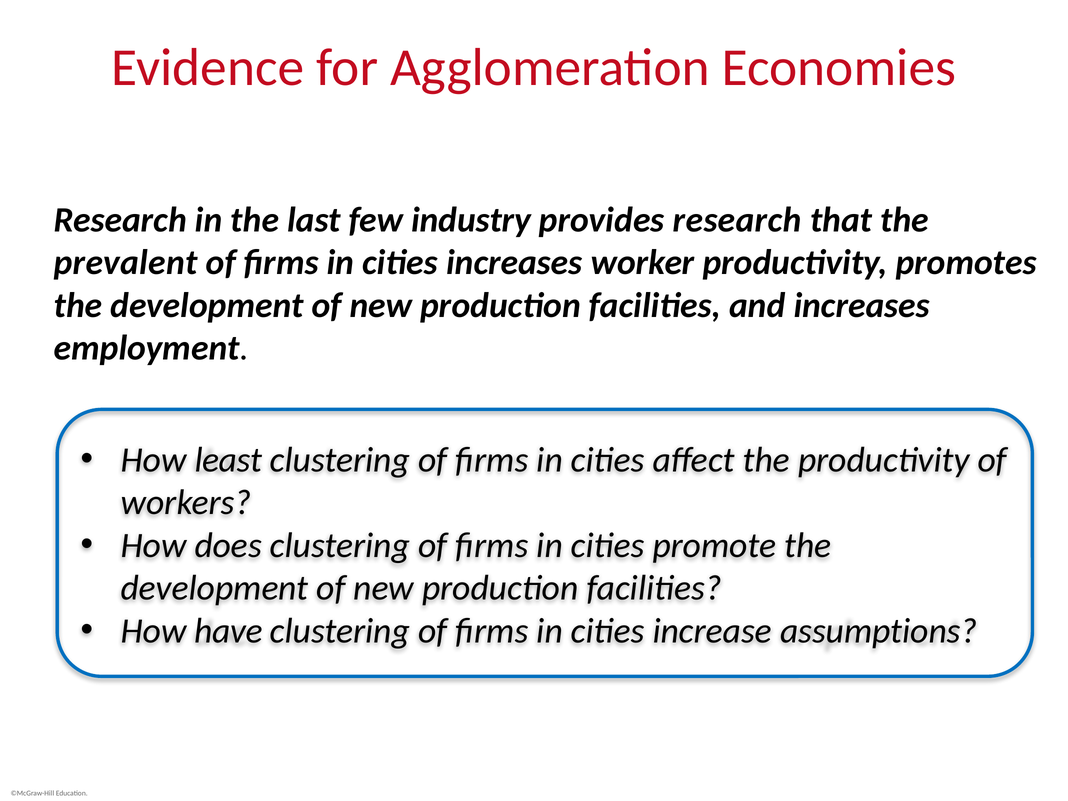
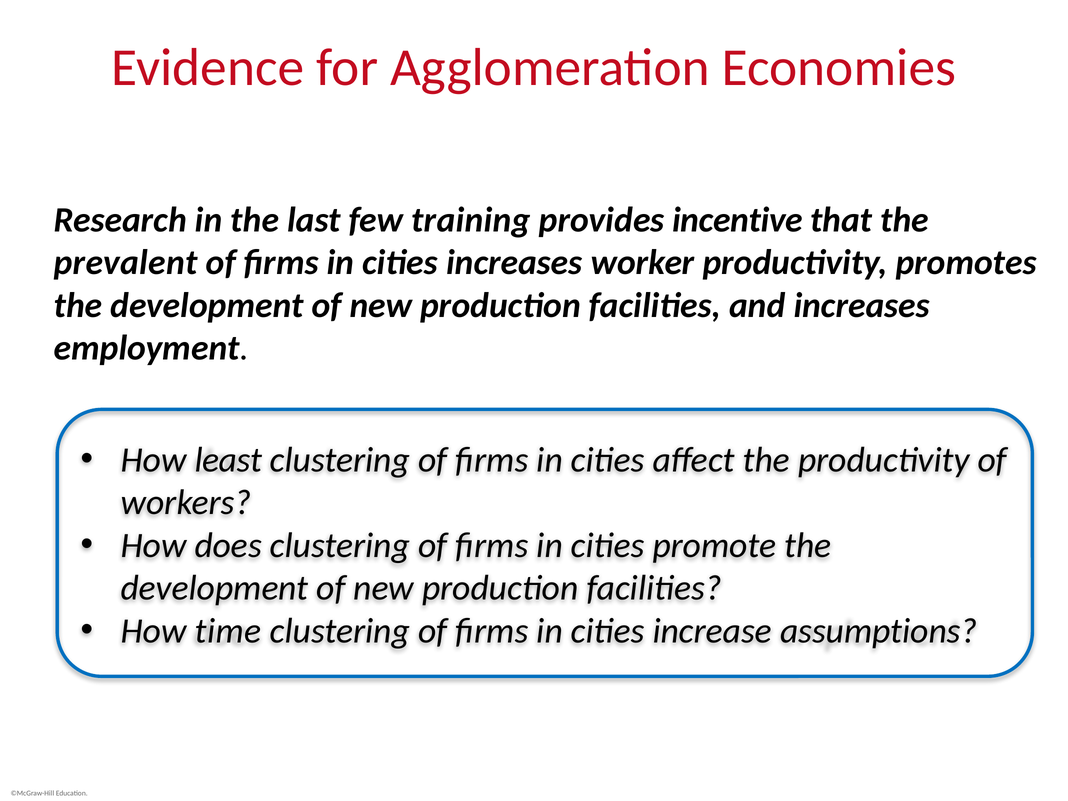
industry: industry -> training
provides research: research -> incentive
have: have -> time
